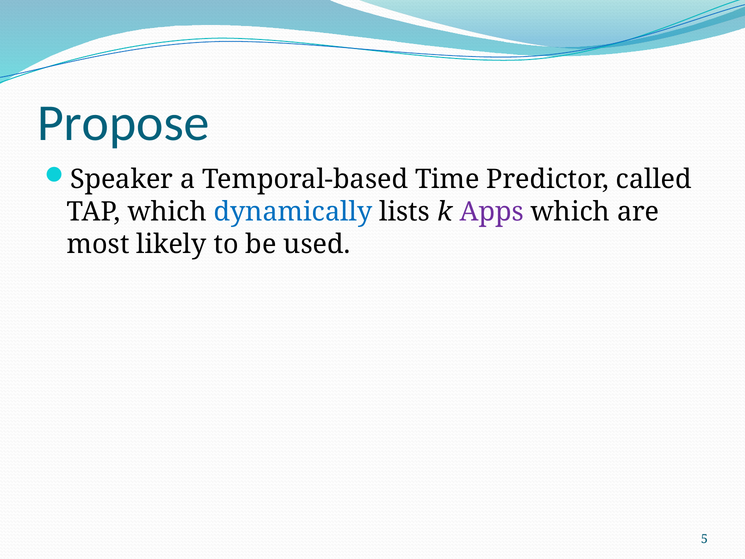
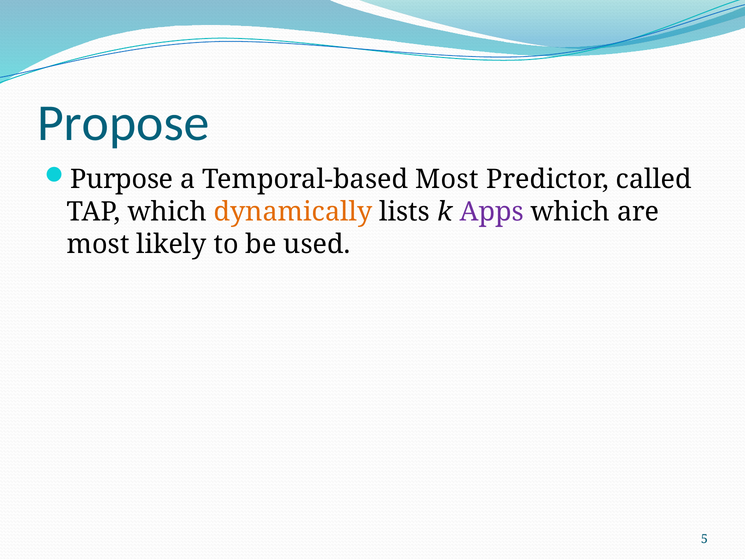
Speaker: Speaker -> Purpose
Temporal-based Time: Time -> Most
dynamically colour: blue -> orange
